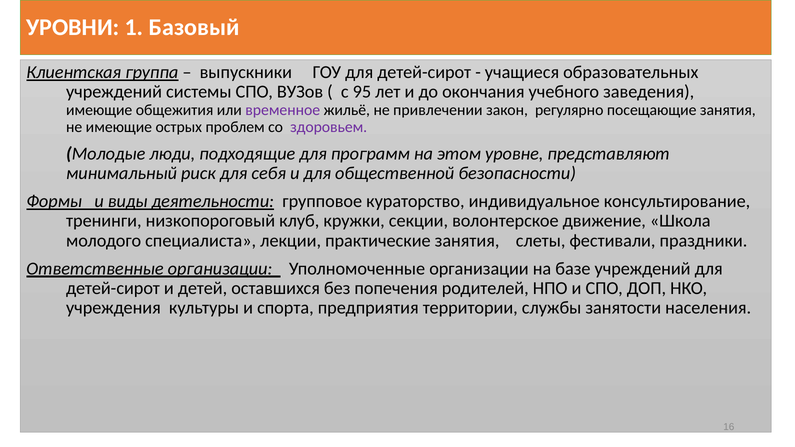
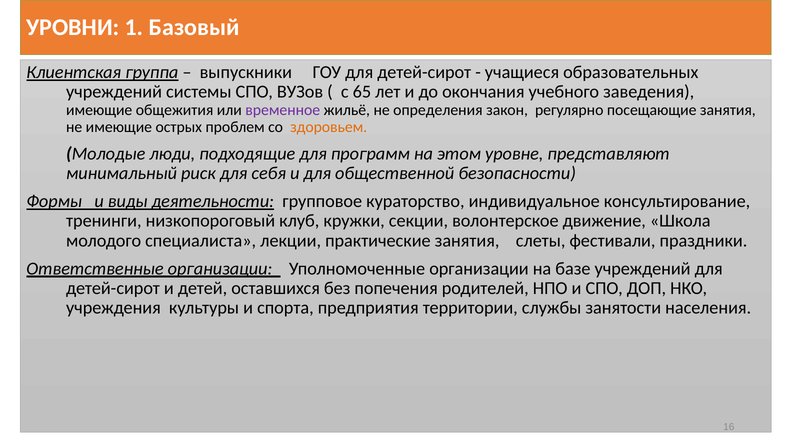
95: 95 -> 65
привлечении: привлечении -> определения
здоровьем colour: purple -> orange
